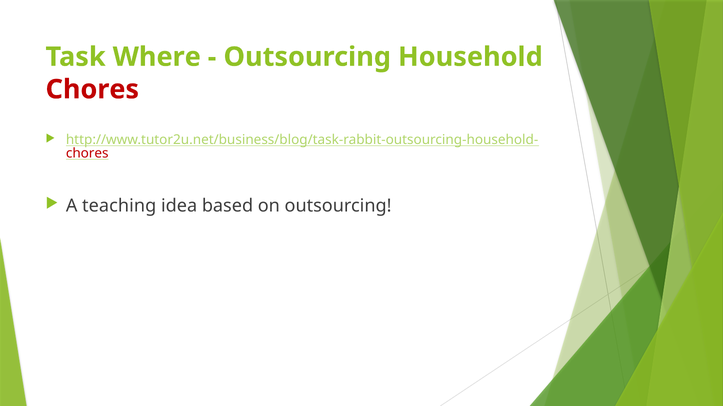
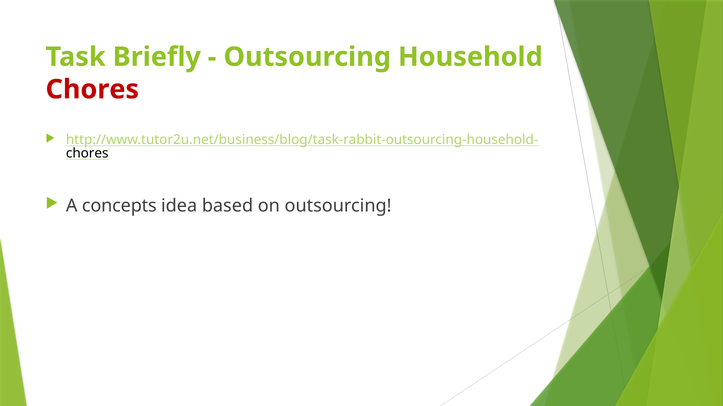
Where: Where -> Briefly
chores at (87, 153) colour: red -> black
teaching: teaching -> concepts
